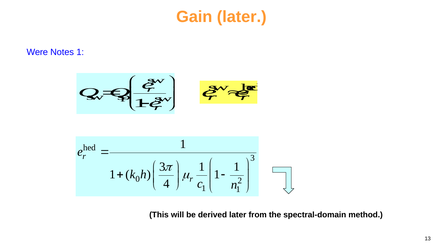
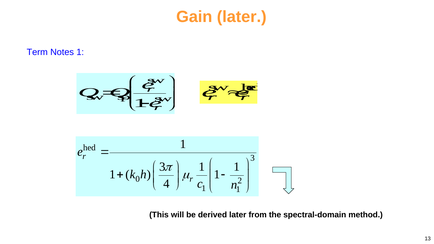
Were: Were -> Term
